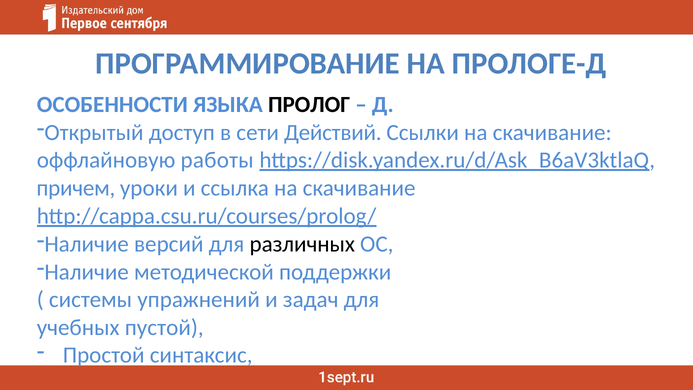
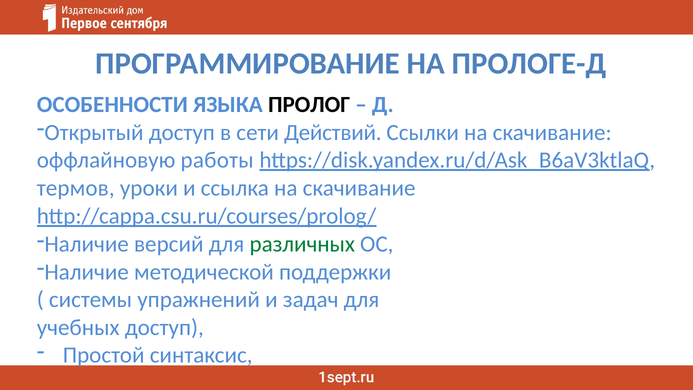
причем: причем -> термов
различных colour: black -> green
учебных пустой: пустой -> доступ
